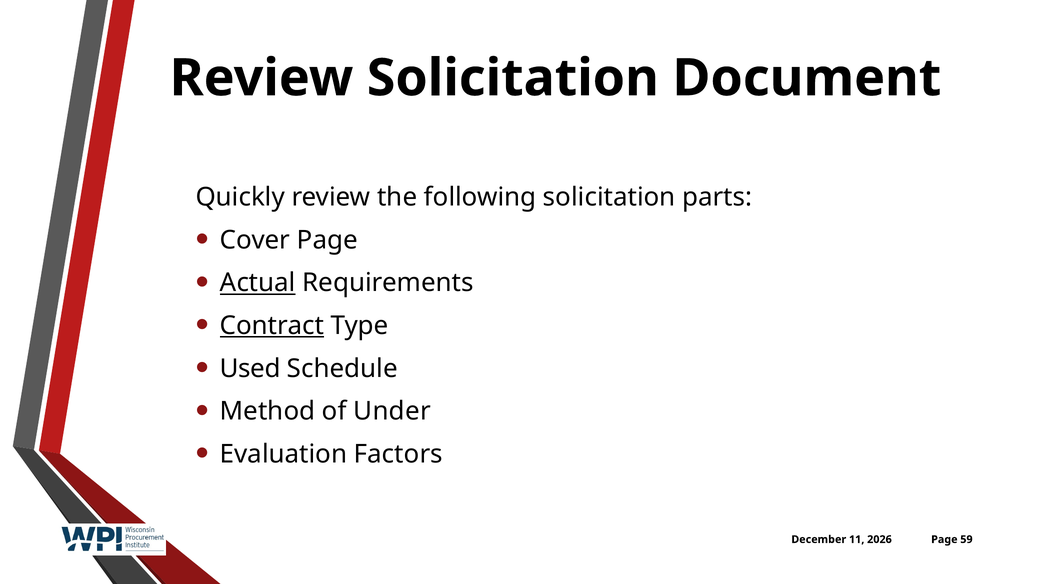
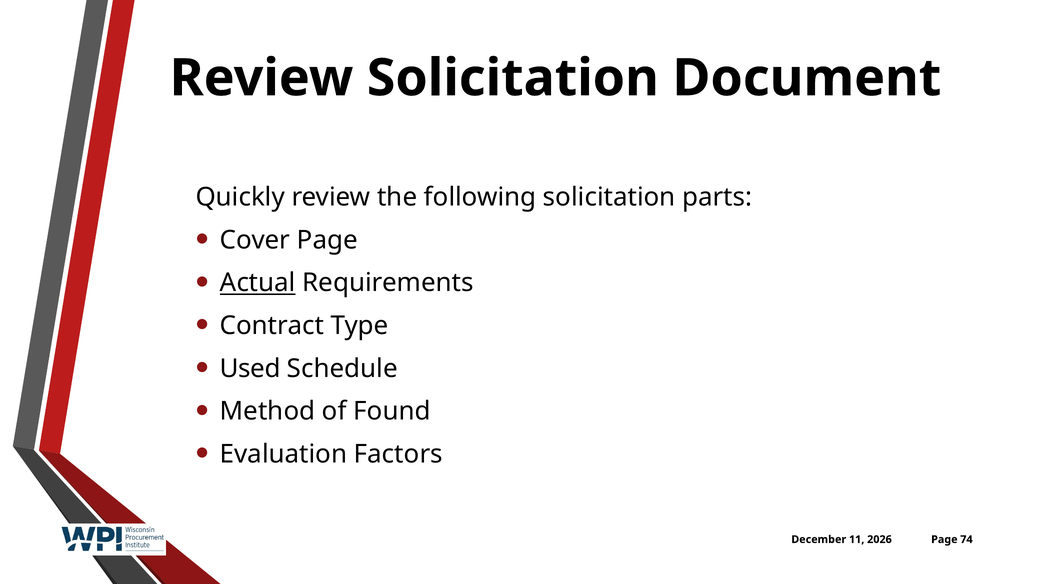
Contract underline: present -> none
Under: Under -> Found
59: 59 -> 74
